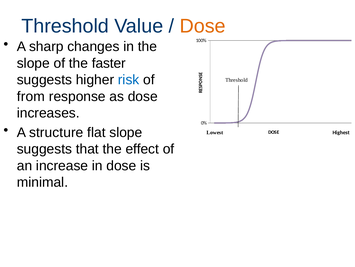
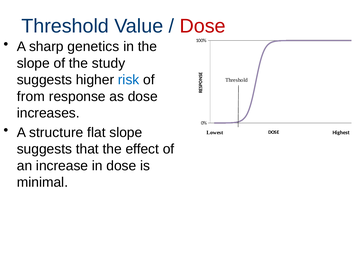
Dose at (203, 26) colour: orange -> red
changes: changes -> genetics
faster: faster -> study
